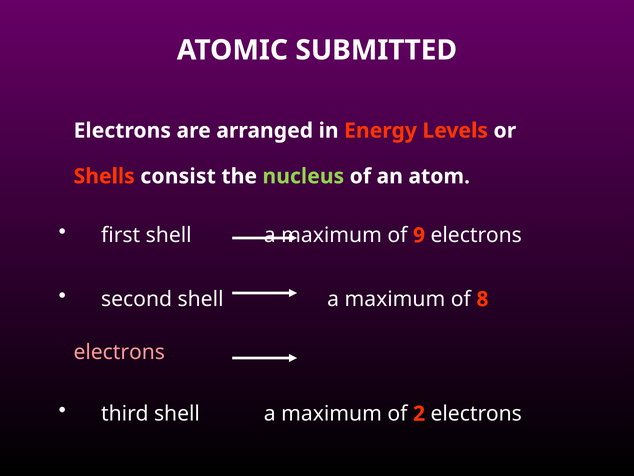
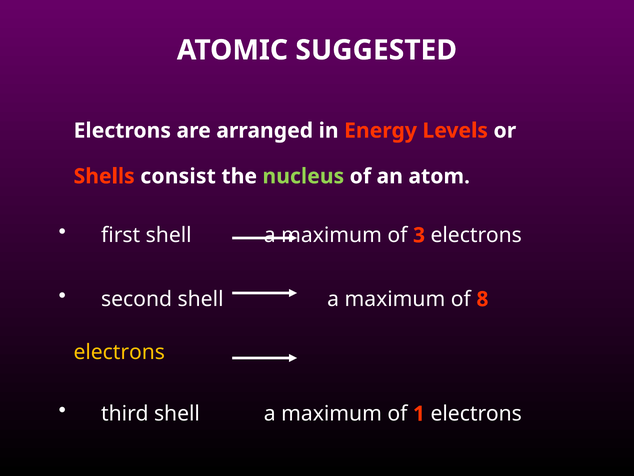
SUBMITTED: SUBMITTED -> SUGGESTED
9: 9 -> 3
electrons at (119, 352) colour: pink -> yellow
2: 2 -> 1
